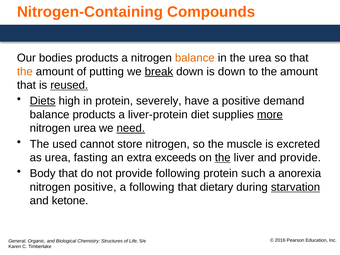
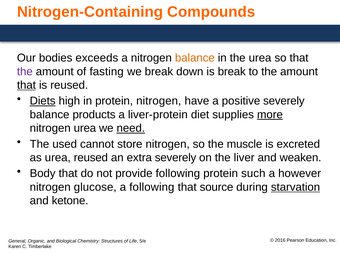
bodies products: products -> exceeds
the at (25, 72) colour: orange -> purple
putting: putting -> fasting
break at (159, 72) underline: present -> none
is down: down -> break
that at (26, 85) underline: none -> present
reused at (69, 85) underline: present -> none
protein severely: severely -> nitrogen
positive demand: demand -> severely
urea fasting: fasting -> reused
extra exceeds: exceeds -> severely
the at (223, 158) underline: present -> none
and provide: provide -> weaken
anorexia: anorexia -> however
nitrogen positive: positive -> glucose
dietary: dietary -> source
